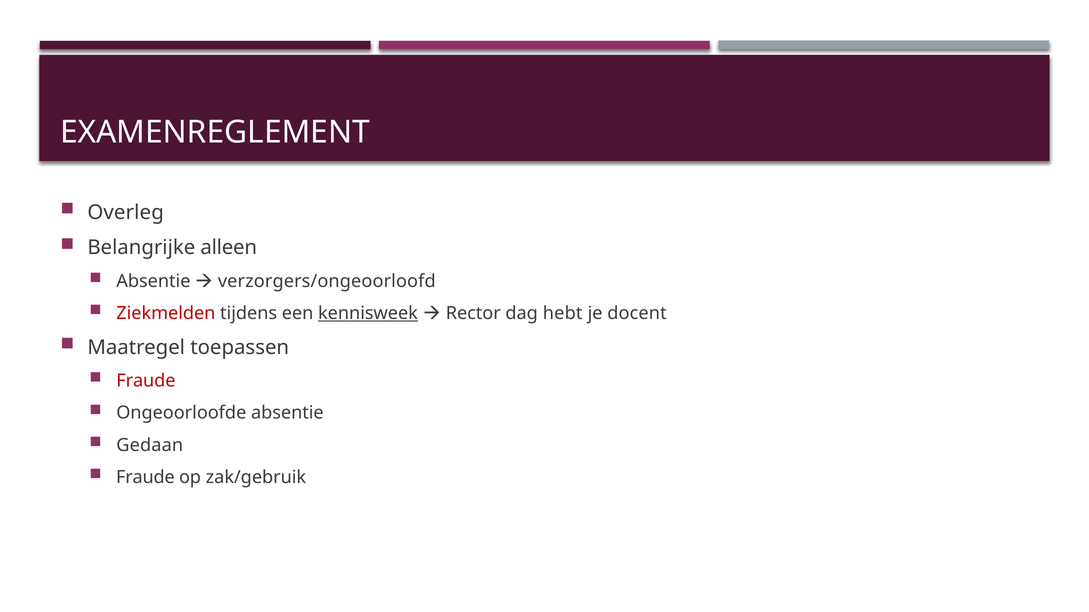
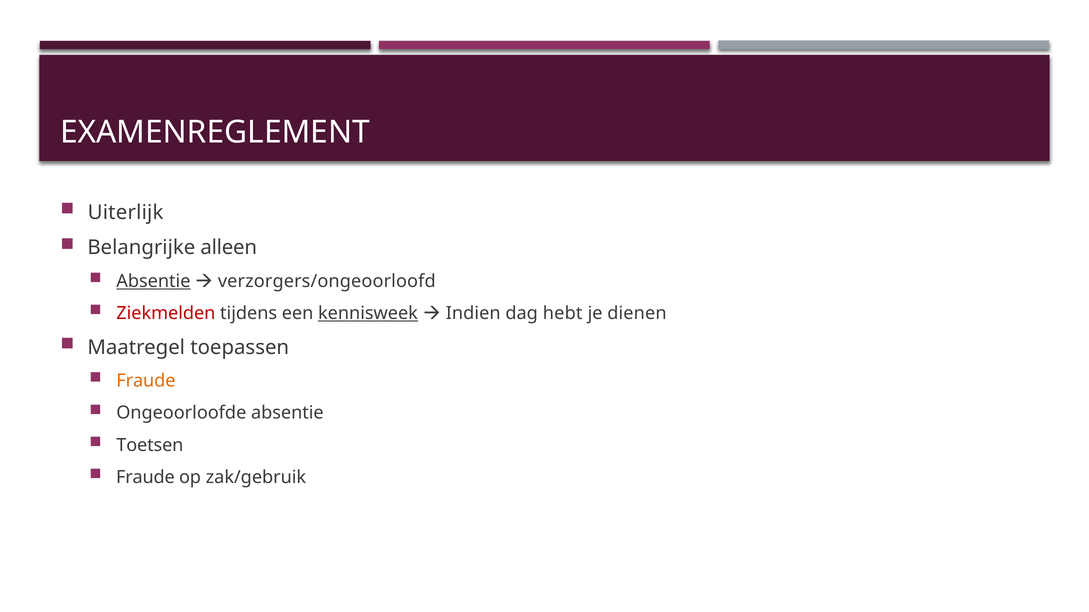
Overleg: Overleg -> Uiterlijk
Absentie at (153, 281) underline: none -> present
Rector: Rector -> Indien
docent: docent -> dienen
Fraude at (146, 381) colour: red -> orange
Gedaan: Gedaan -> Toetsen
